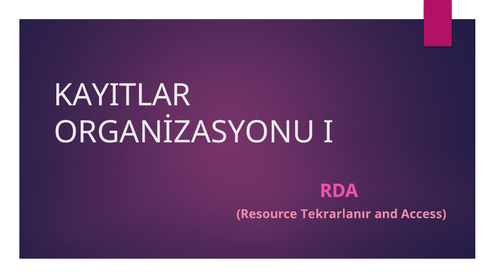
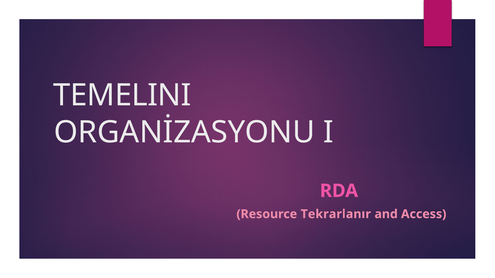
KAYITLAR: KAYITLAR -> TEMELINI
